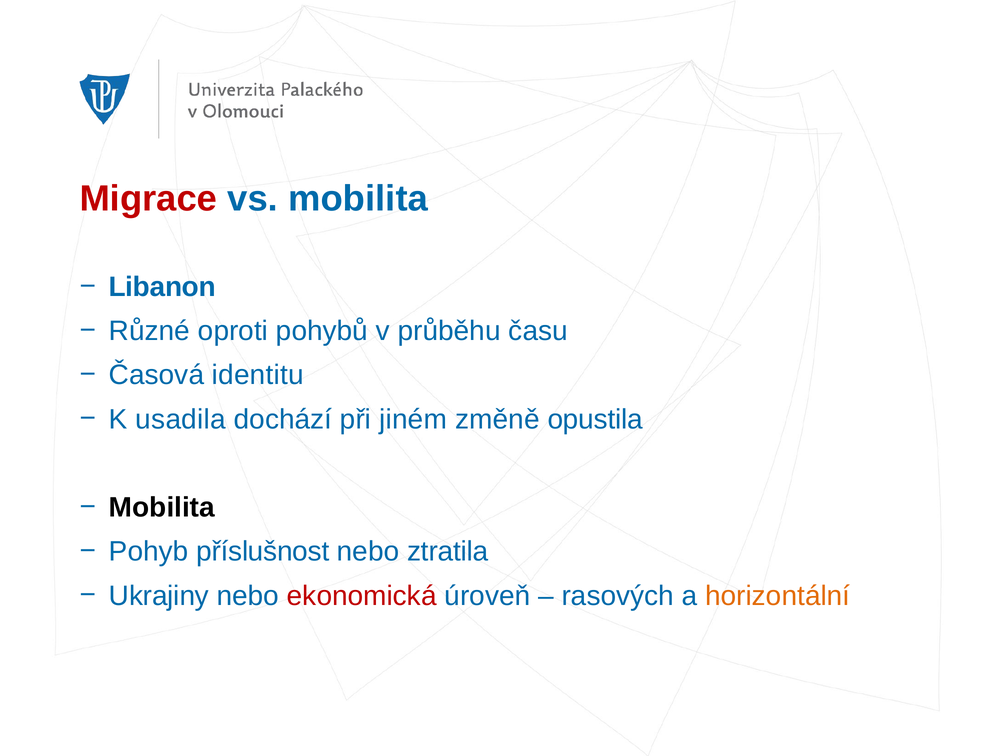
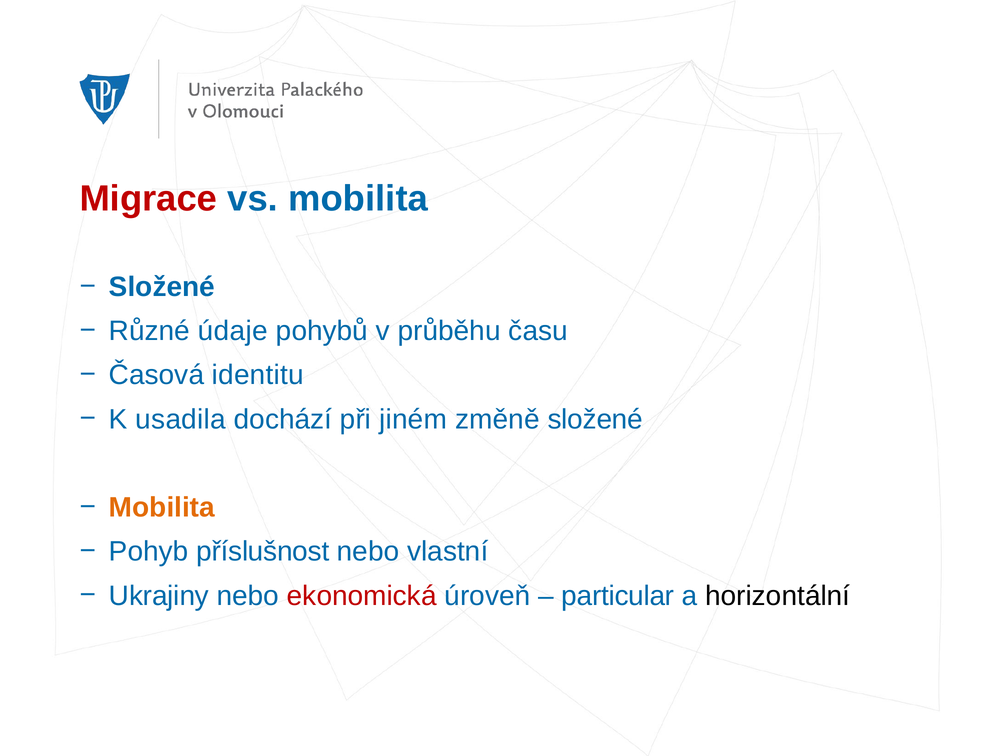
Libanon at (162, 287): Libanon -> Složené
oproti: oproti -> údaje
změně opustila: opustila -> složené
Mobilita at (162, 507) colour: black -> orange
ztratila: ztratila -> vlastní
rasových: rasových -> particular
horizontální colour: orange -> black
